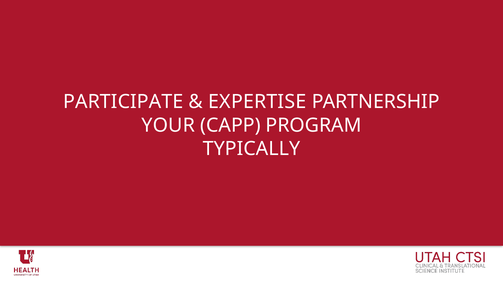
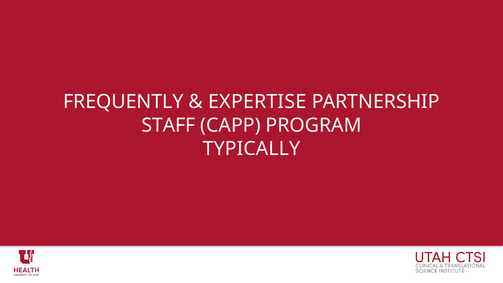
PARTICIPATE: PARTICIPATE -> FREQUENTLY
YOUR: YOUR -> STAFF
